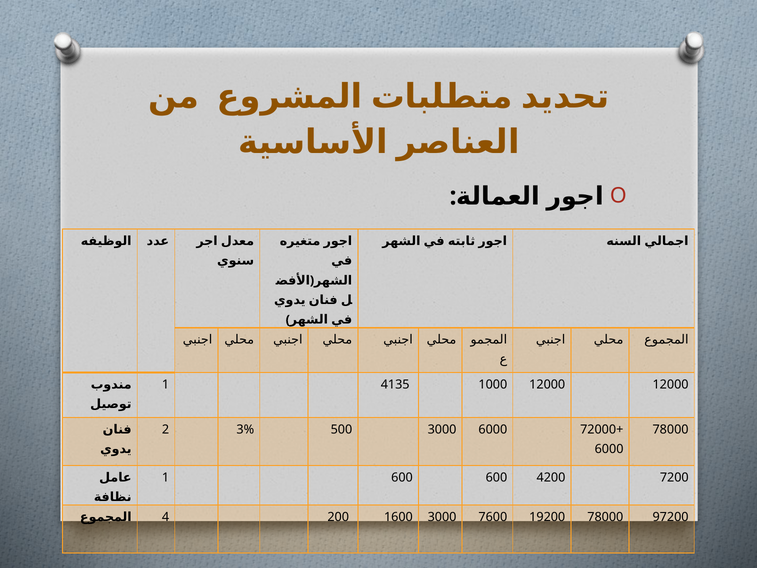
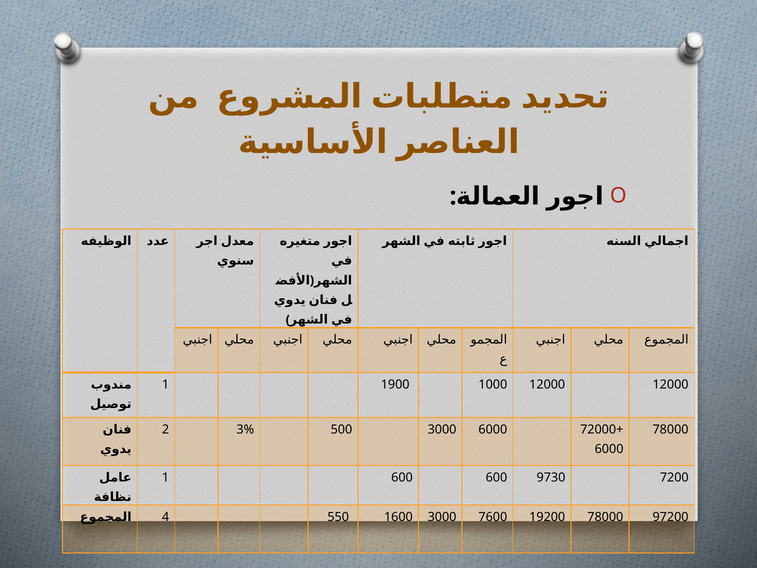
4135: 4135 -> 1900
4200: 4200 -> 9730
200: 200 -> 550
